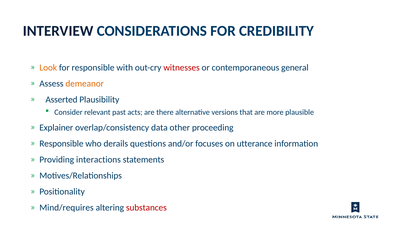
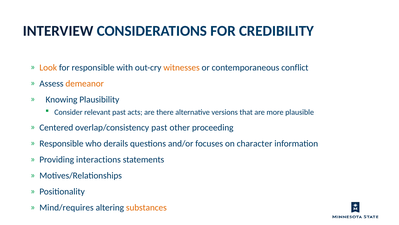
witnesses colour: red -> orange
general: general -> conflict
Asserted: Asserted -> Knowing
Explainer: Explainer -> Centered
overlap/consistency data: data -> past
utterance: utterance -> character
substances colour: red -> orange
